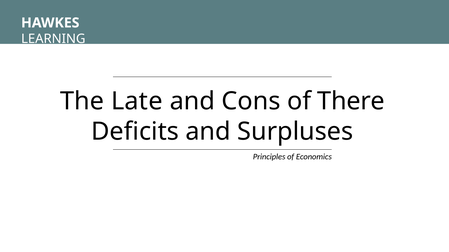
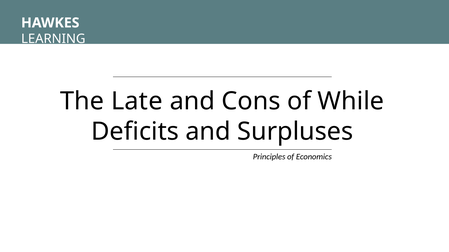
There: There -> While
